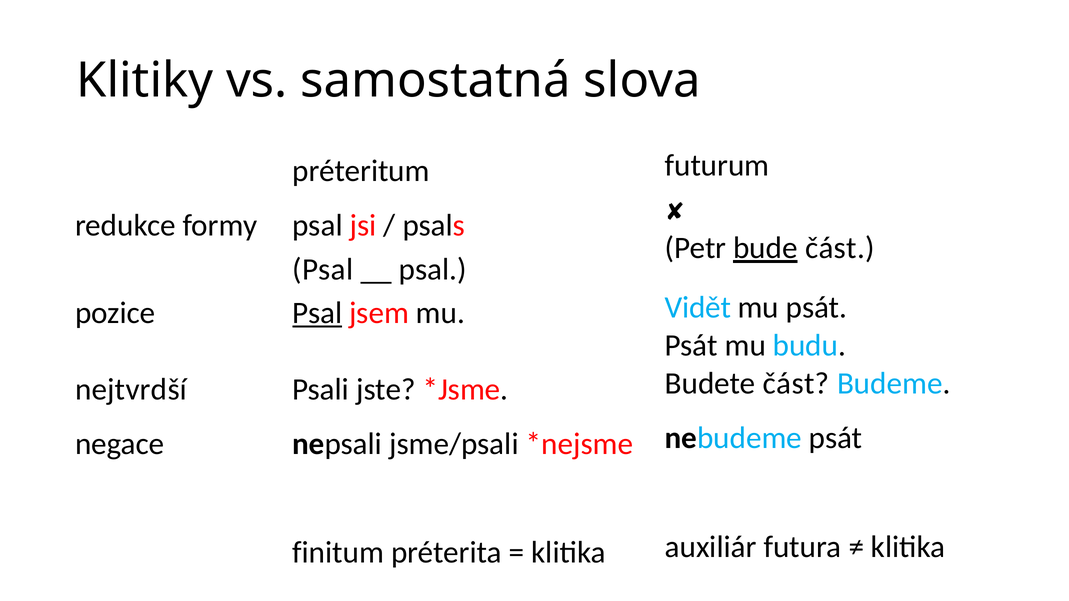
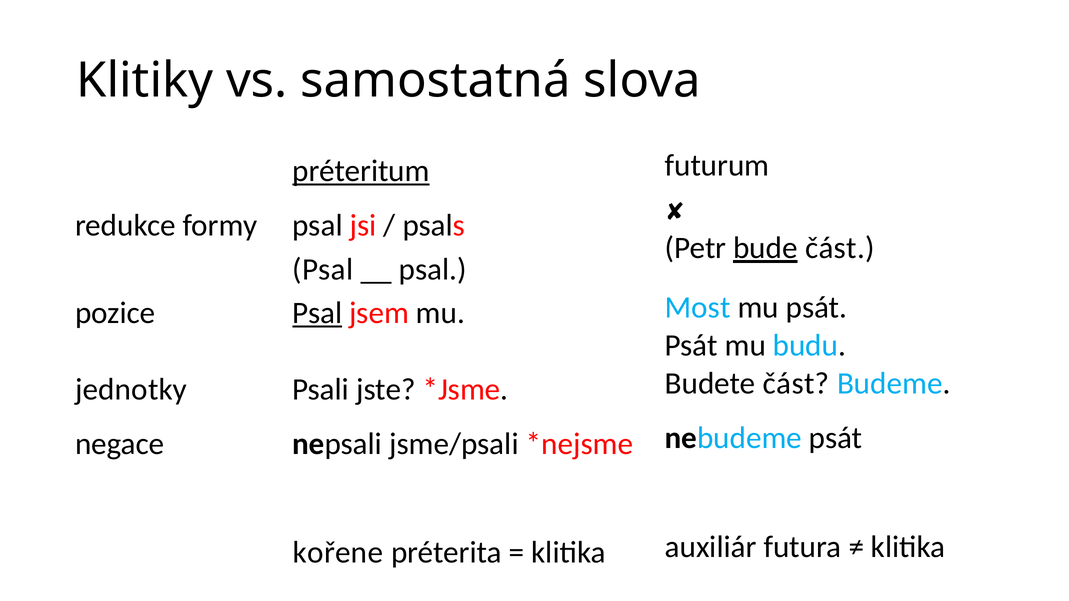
préteritum underline: none -> present
Vidět: Vidět -> Most
nejtvrdší: nejtvrdší -> jednotky
finitum: finitum -> kořene
